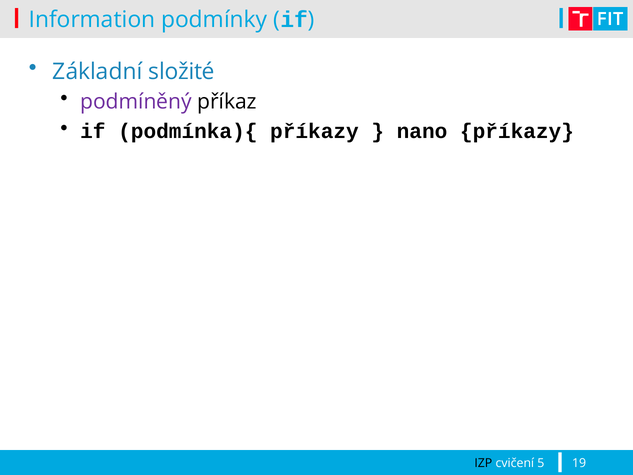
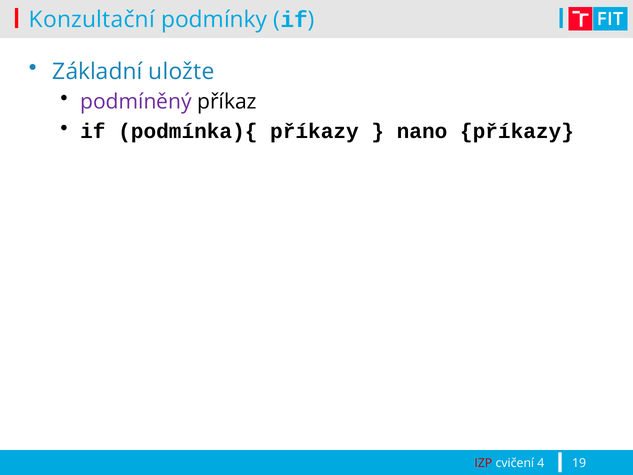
Information: Information -> Konzultační
složité: složité -> uložte
IZP colour: black -> red
5: 5 -> 4
